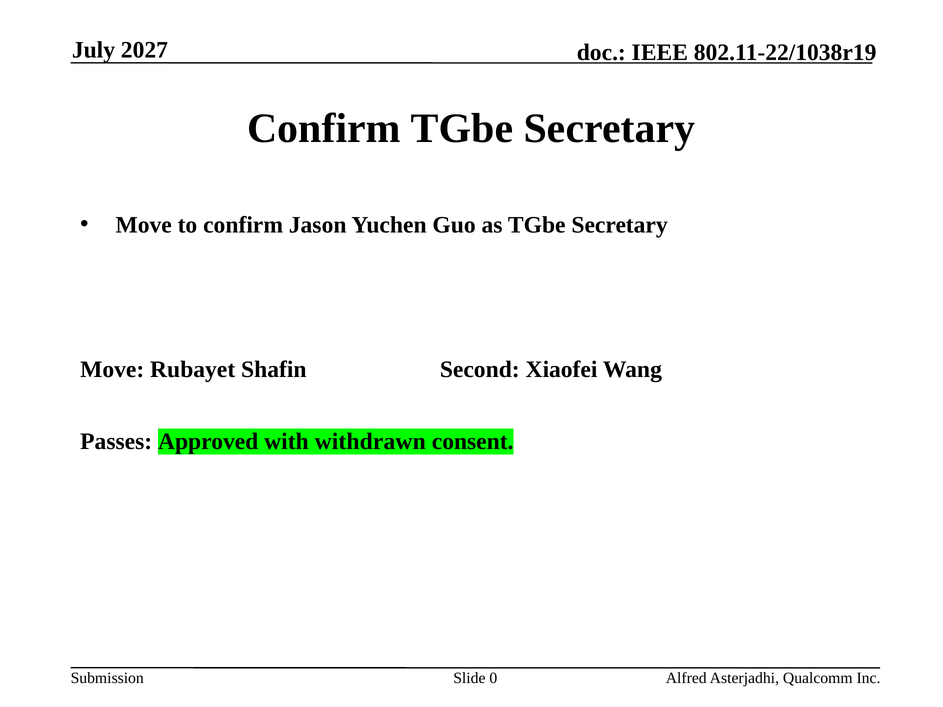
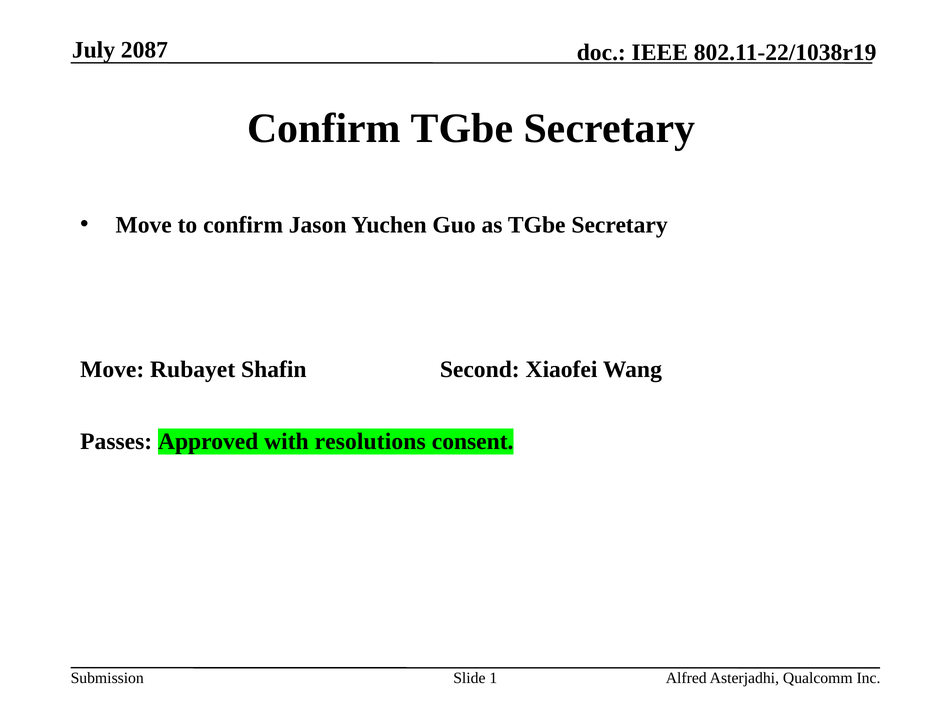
2027: 2027 -> 2087
withdrawn: withdrawn -> resolutions
0: 0 -> 1
